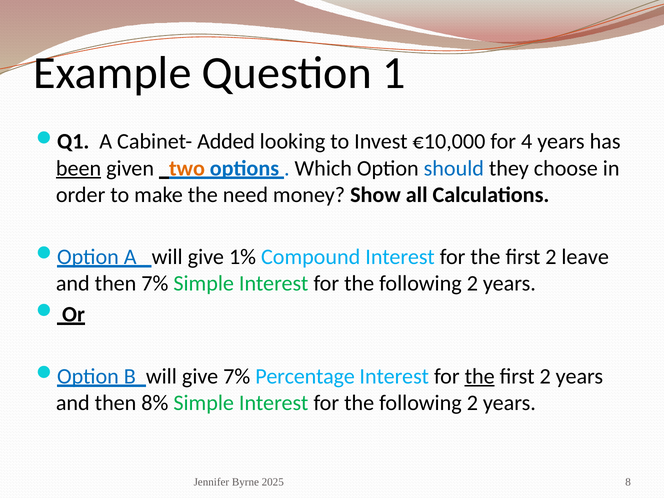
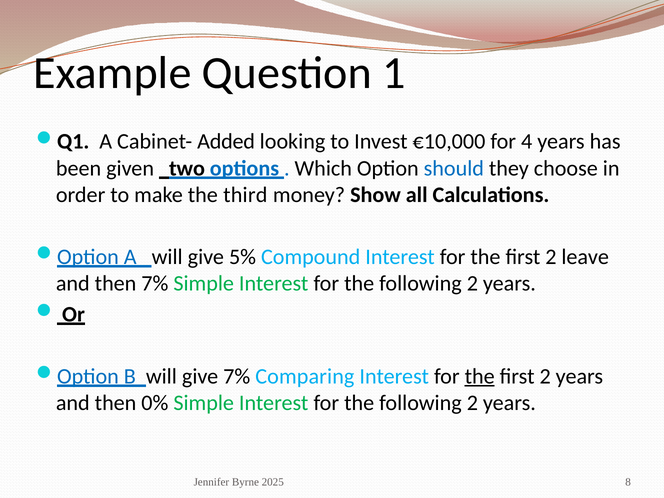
been underline: present -> none
two colour: orange -> black
need: need -> third
1%: 1% -> 5%
Percentage: Percentage -> Comparing
8%: 8% -> 0%
